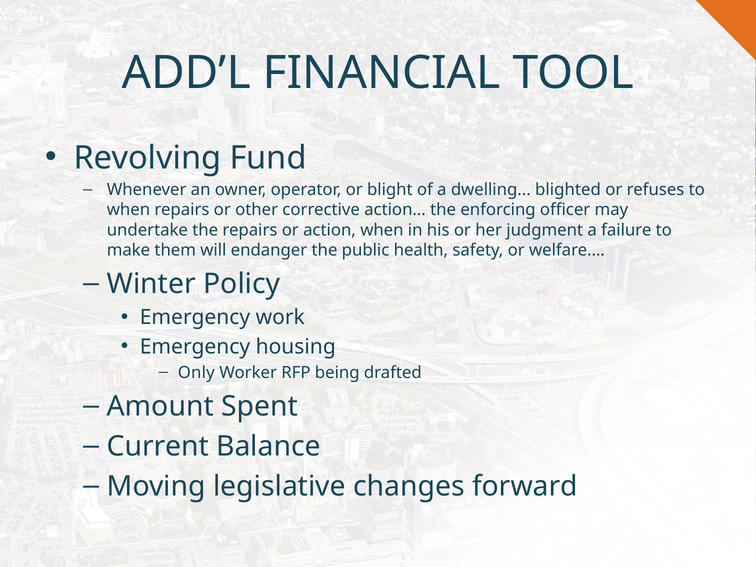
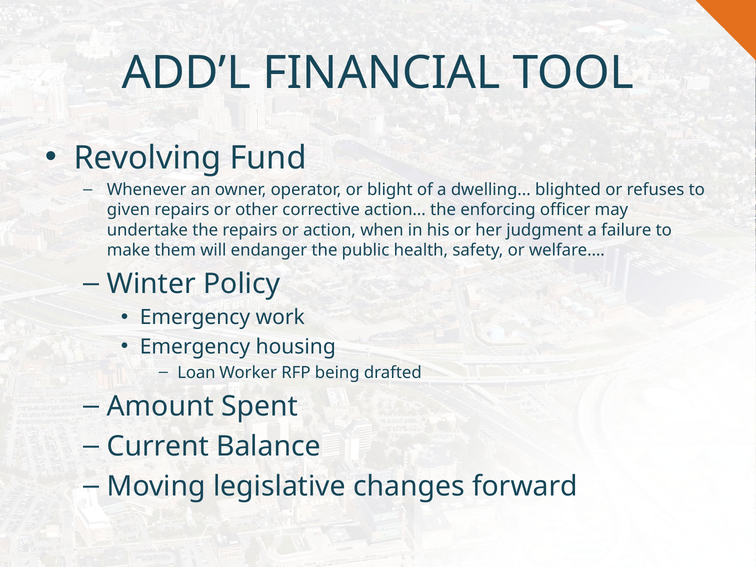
when at (128, 210): when -> given
Only: Only -> Loan
